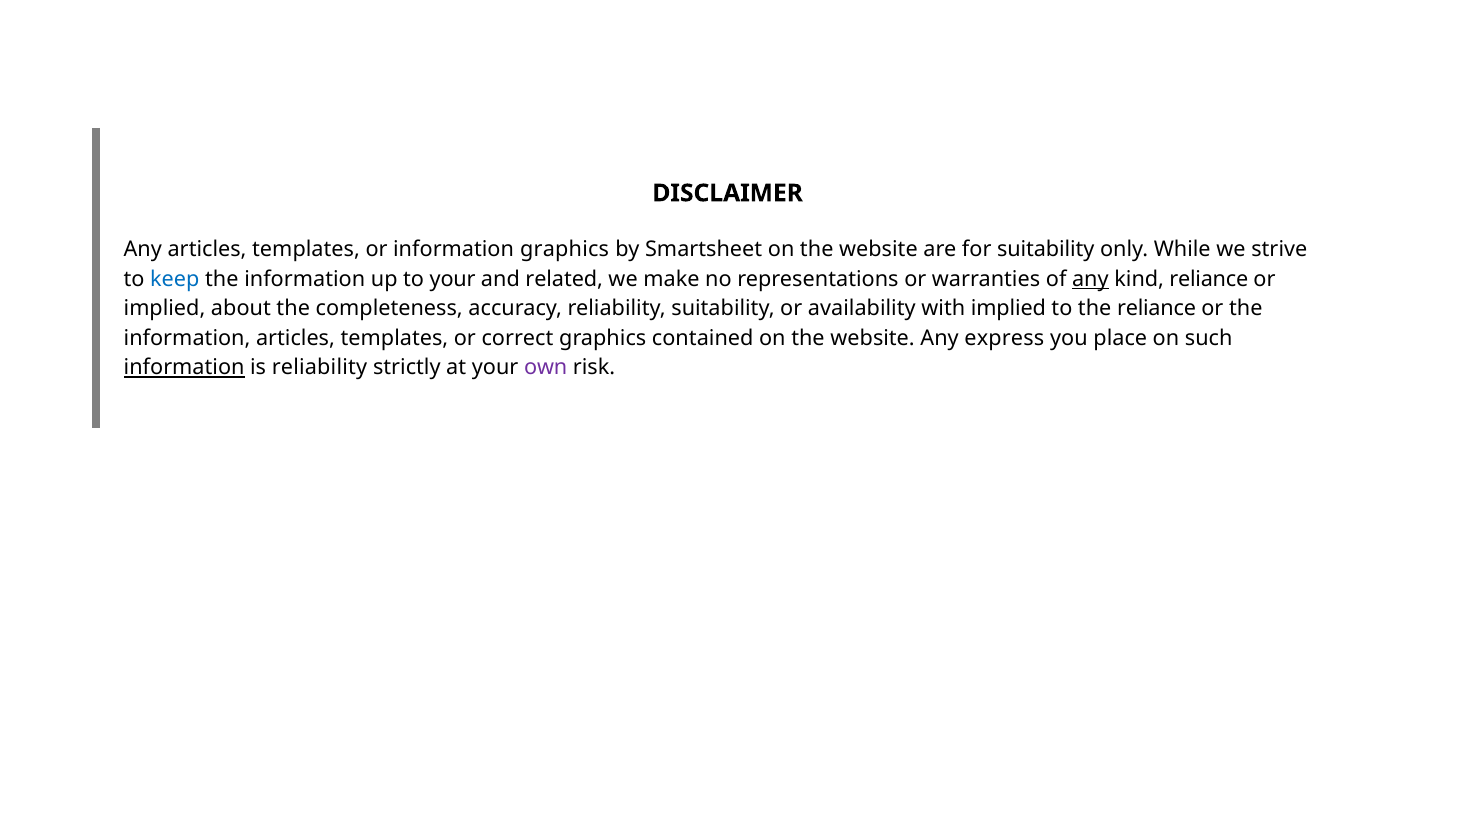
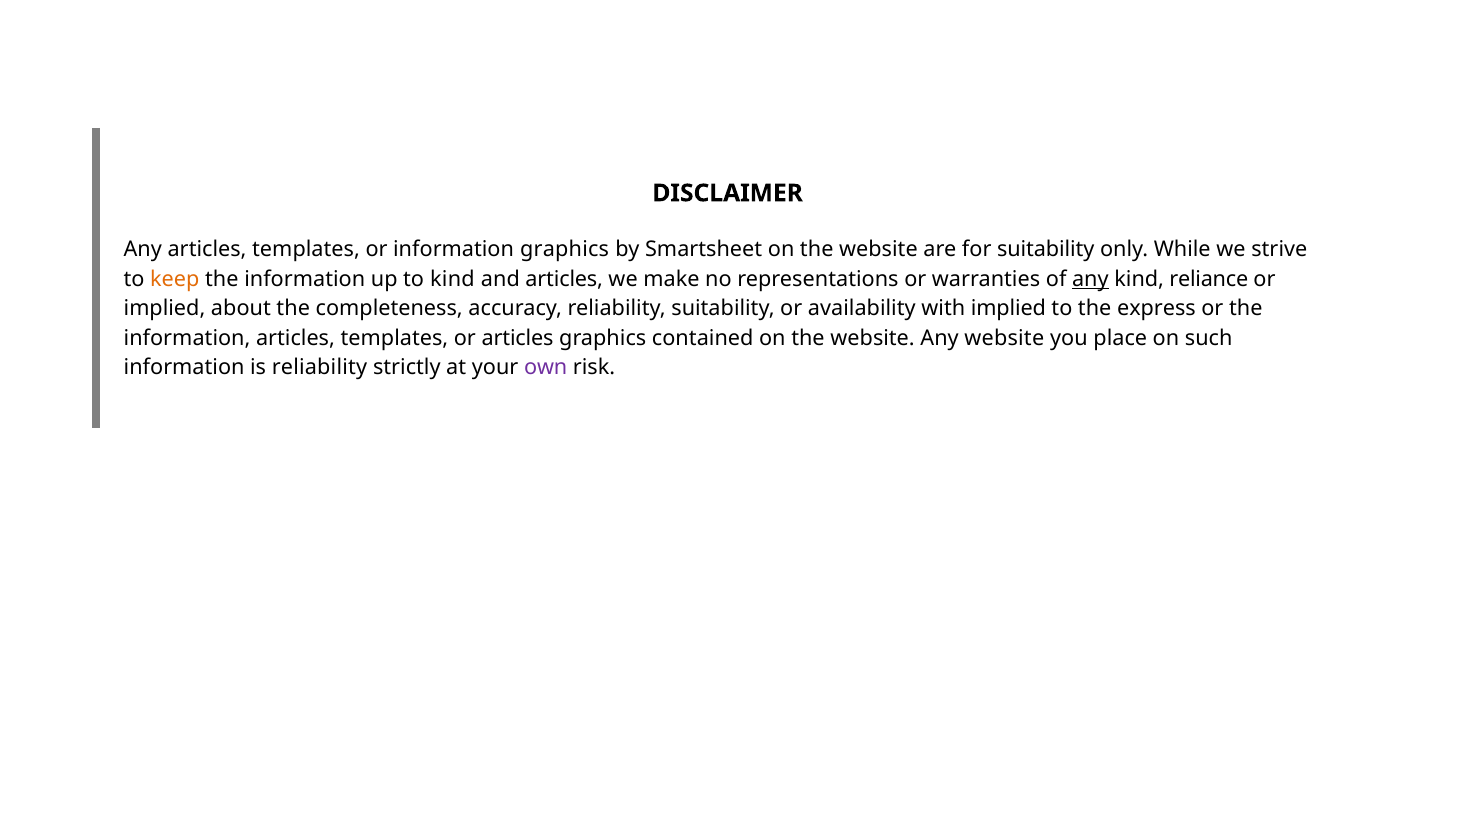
keep colour: blue -> orange
to your: your -> kind
and related: related -> articles
the reliance: reliance -> express
or correct: correct -> articles
Any express: express -> website
information at (184, 368) underline: present -> none
